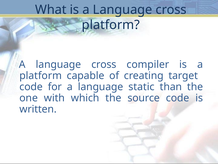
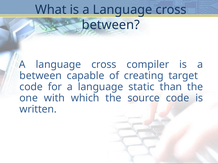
platform at (111, 25): platform -> between
platform at (41, 75): platform -> between
